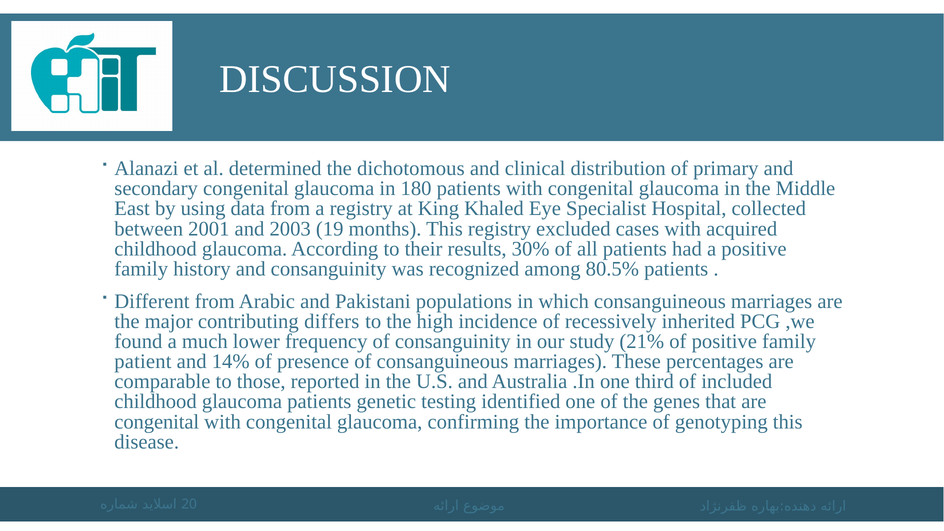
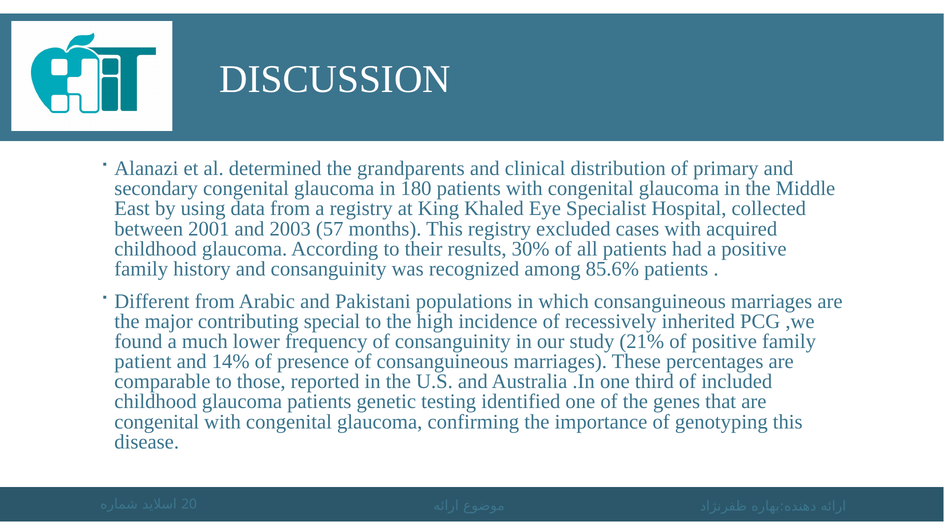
dichotomous: dichotomous -> grandparents
19: 19 -> 57
80.5%: 80.5% -> 85.6%
differs: differs -> special
